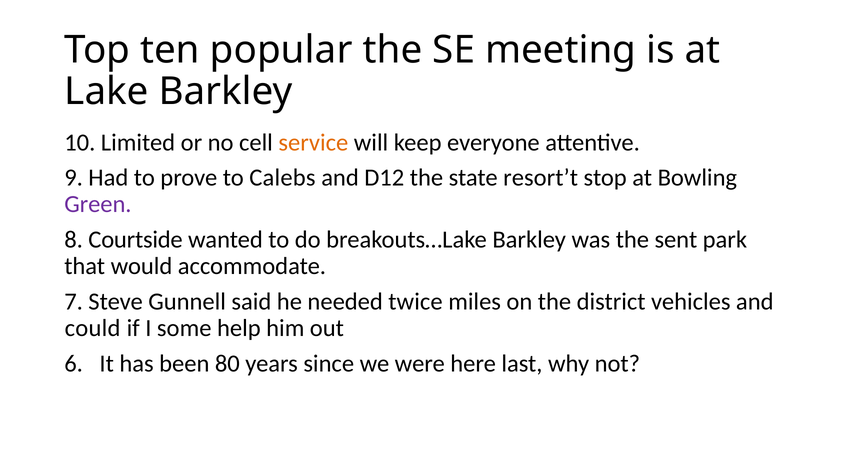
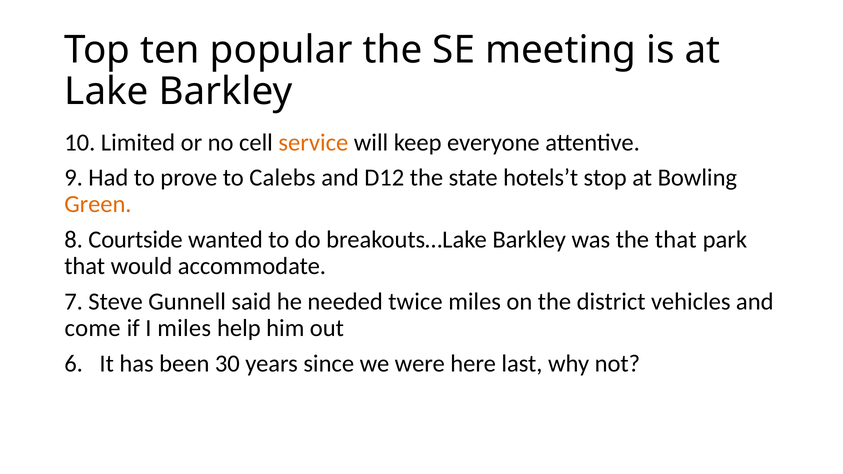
resort’t: resort’t -> hotels’t
Green colour: purple -> orange
the sent: sent -> that
could: could -> come
I some: some -> miles
80: 80 -> 30
